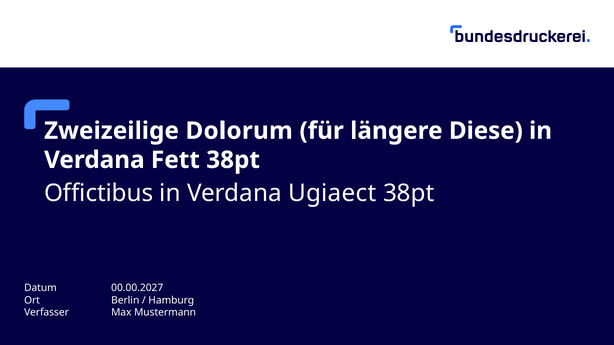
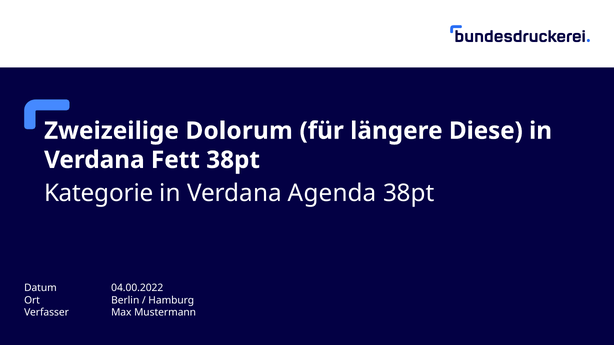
Offictibus: Offictibus -> Kategorie
Ugiaect: Ugiaect -> Agenda
00.00.2027: 00.00.2027 -> 04.00.2022
